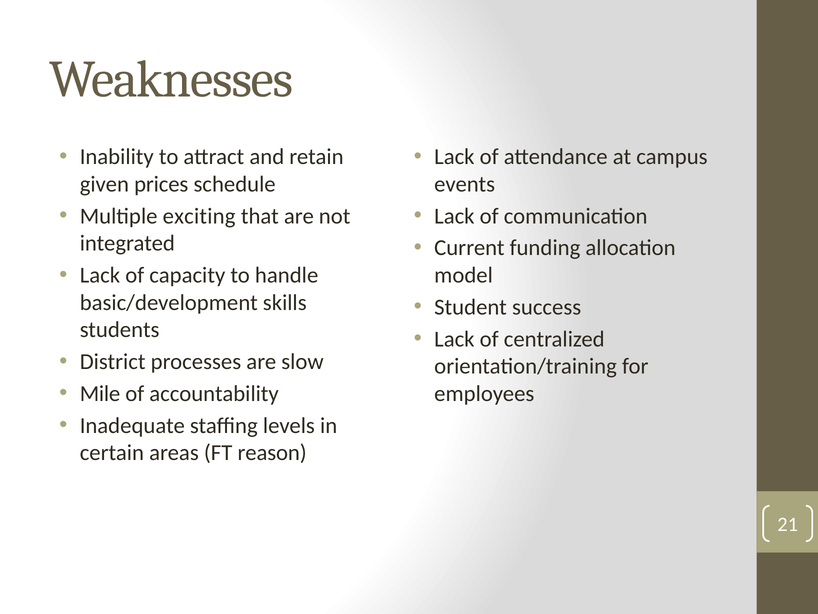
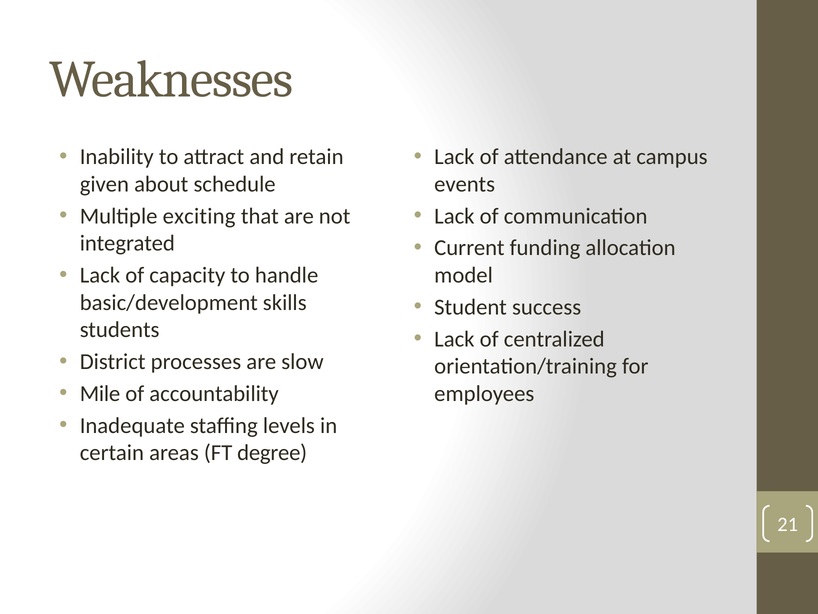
prices: prices -> about
reason: reason -> degree
